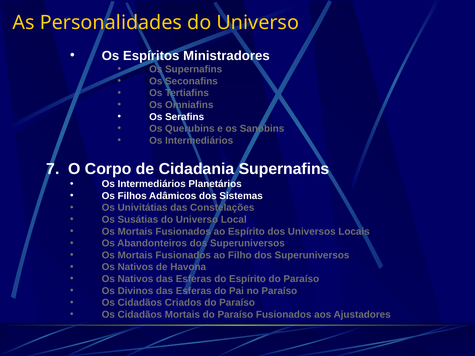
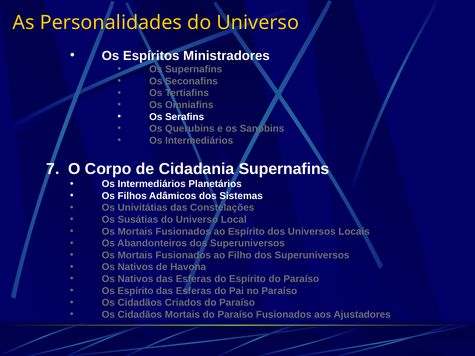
Os Divinos: Divinos -> Espírito
